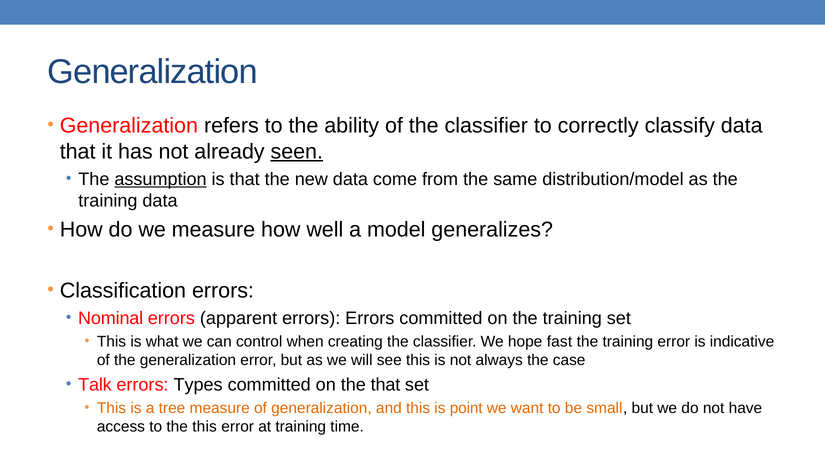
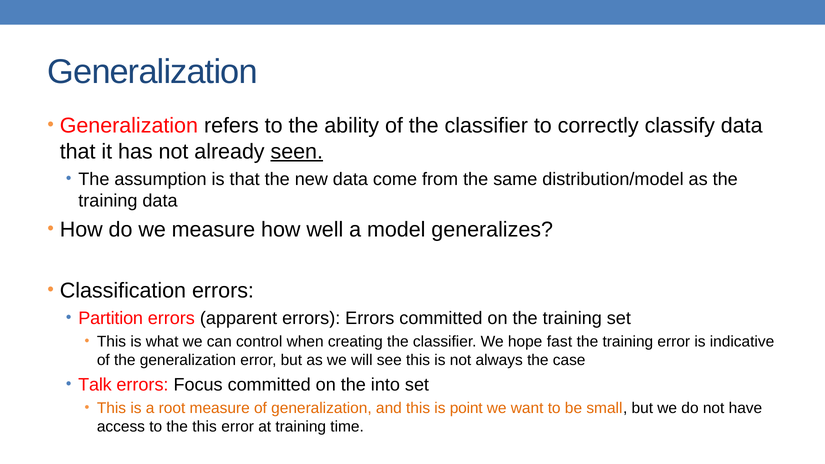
assumption underline: present -> none
Nominal: Nominal -> Partition
Types: Types -> Focus
the that: that -> into
tree: tree -> root
